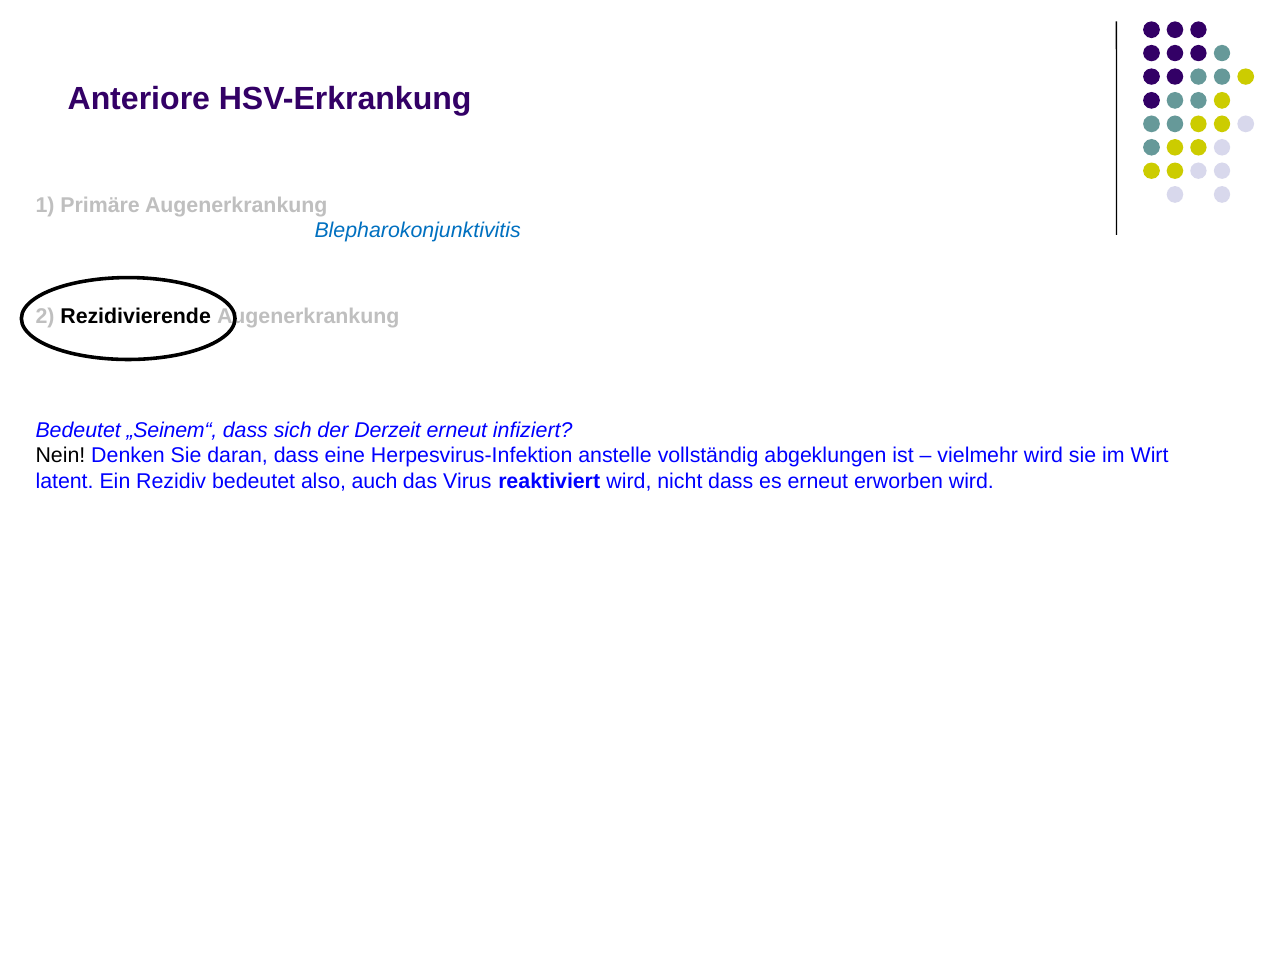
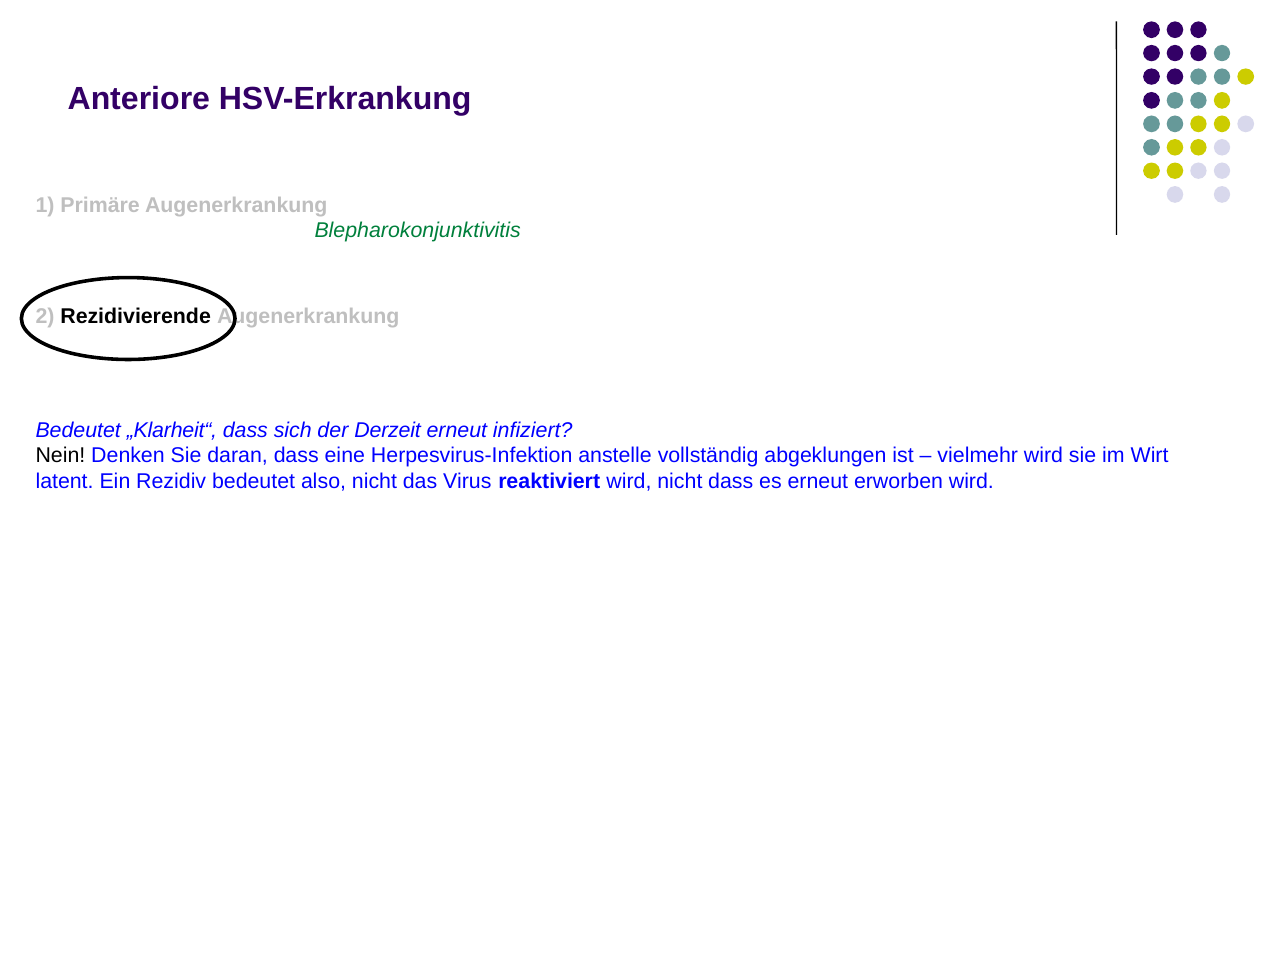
Blepharokonjunktivitis colour: blue -> green
„Seinem“: „Seinem“ -> „Klarheit“
also auch: auch -> nicht
